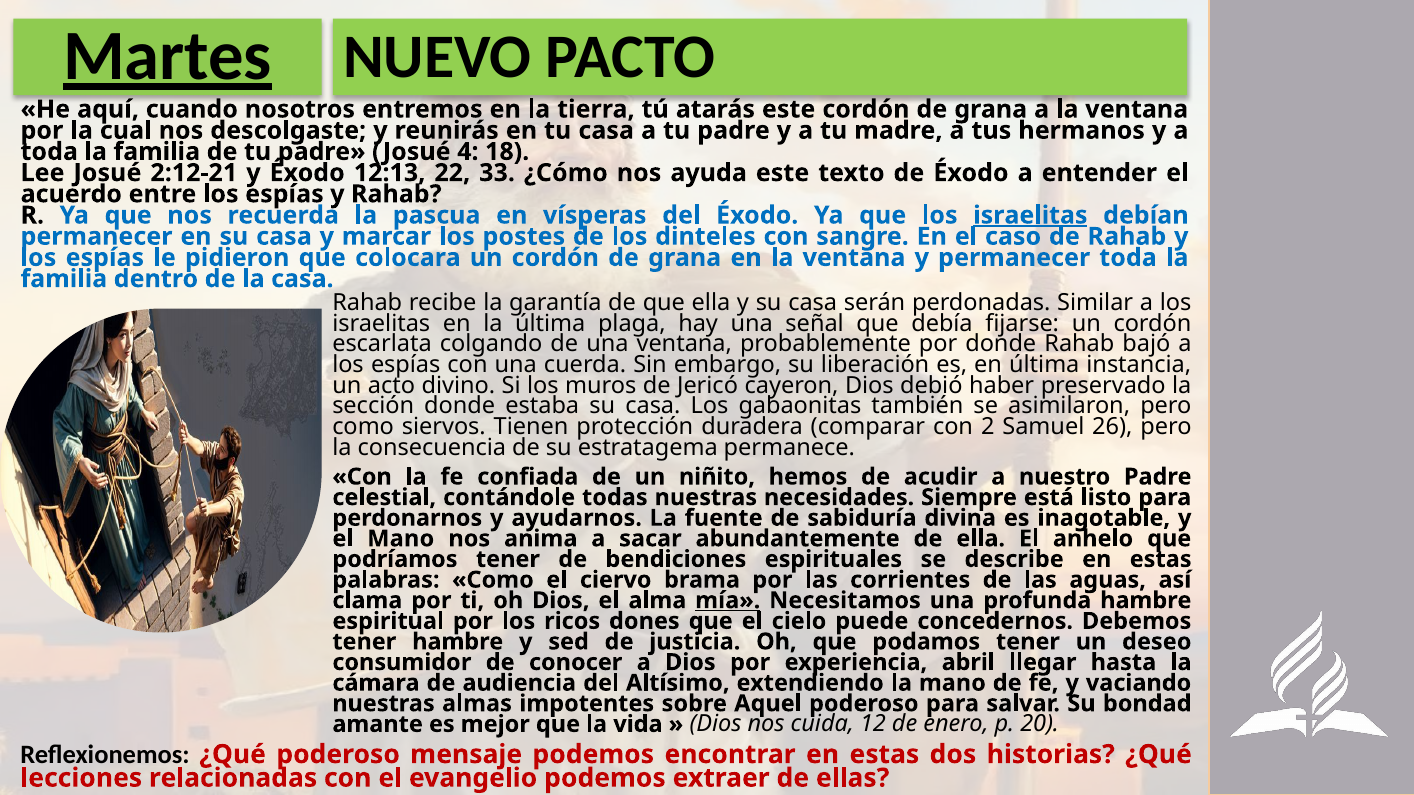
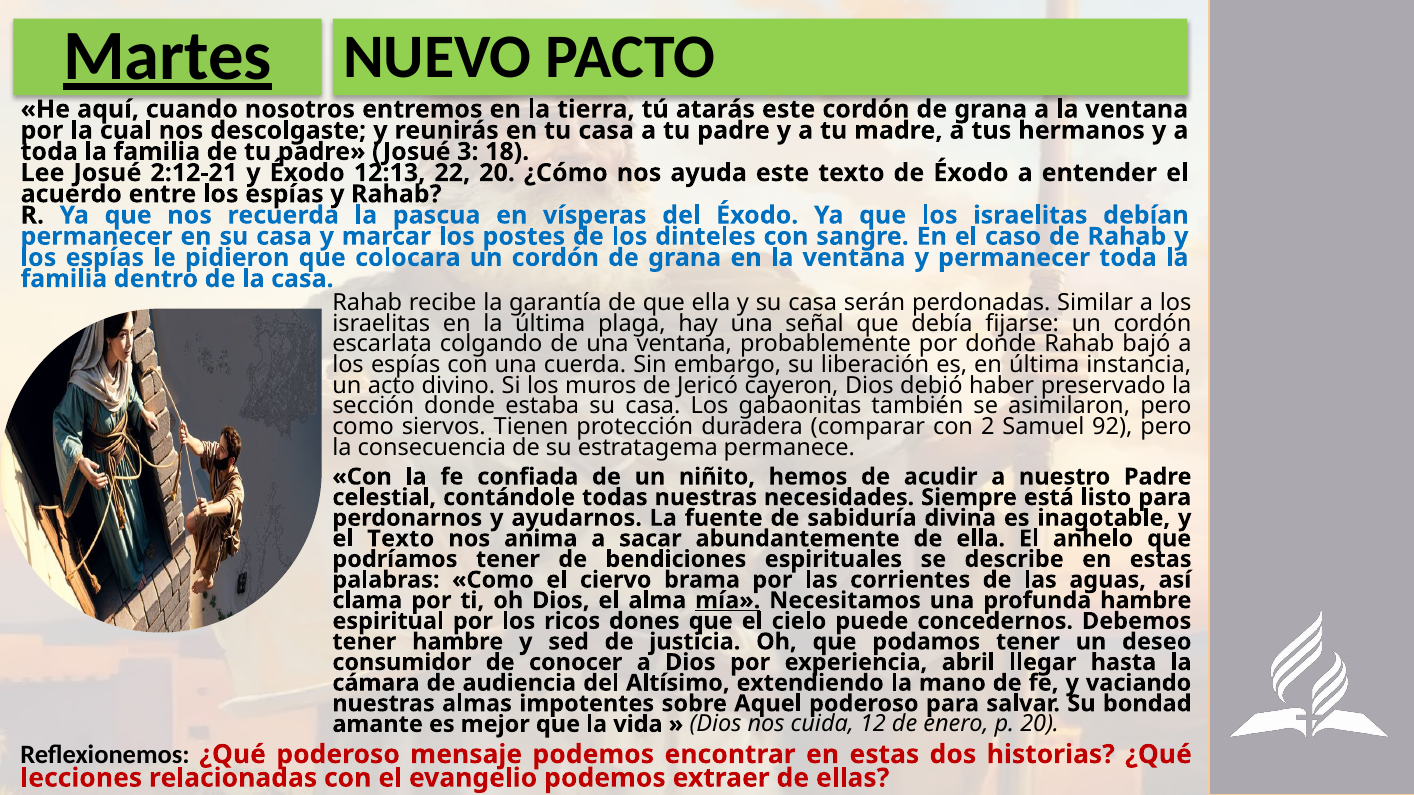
4: 4 -> 3
22 33: 33 -> 20
israelitas at (1030, 215) underline: present -> none
26: 26 -> 92
el Mano: Mano -> Texto
